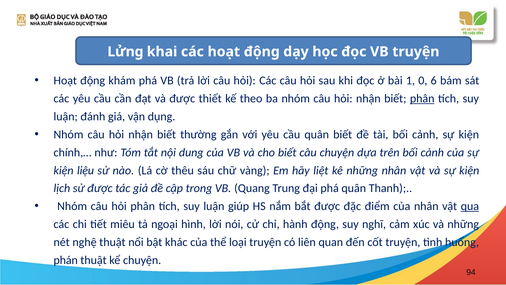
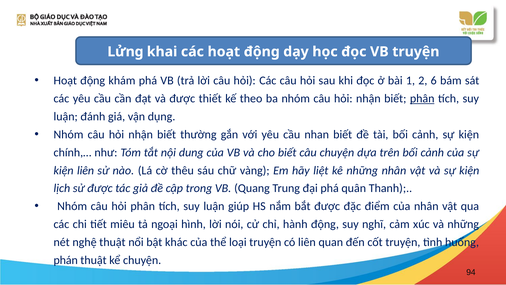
0: 0 -> 2
cầu quân: quân -> nhan
kiện liệu: liệu -> liên
qua underline: present -> none
